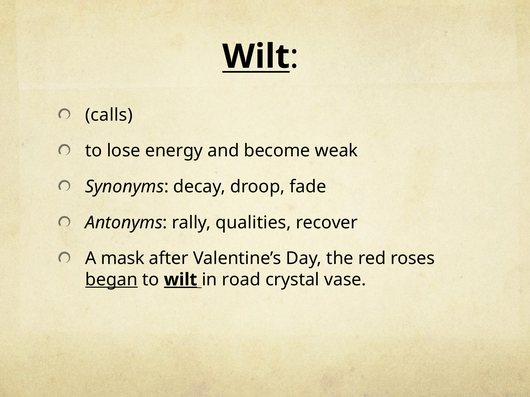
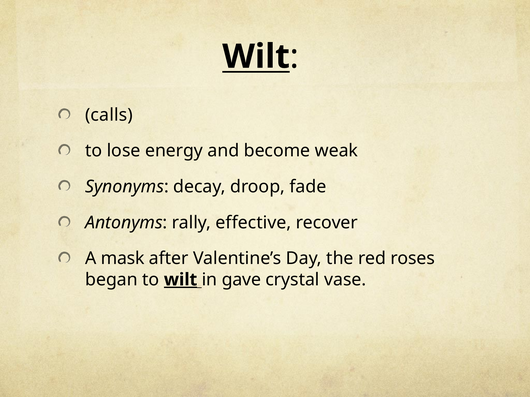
qualities: qualities -> effective
began underline: present -> none
road: road -> gave
